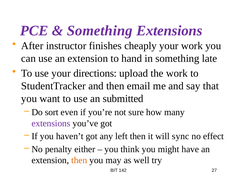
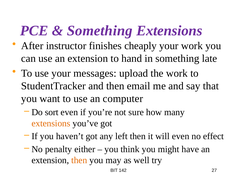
directions: directions -> messages
submitted: submitted -> computer
extensions at (51, 123) colour: purple -> orange
will sync: sync -> even
